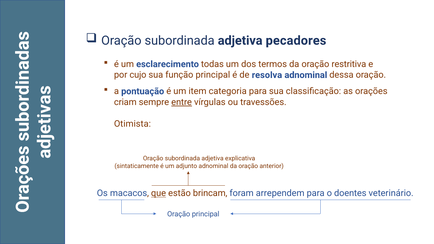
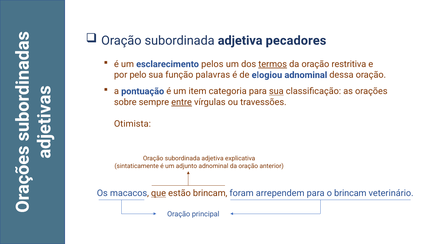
todas: todas -> pelos
termos underline: none -> present
cujo: cujo -> pelo
função principal: principal -> palavras
resolva: resolva -> elogiou
sua at (276, 91) underline: none -> present
criam: criam -> sobre
o doentes: doentes -> brincam
